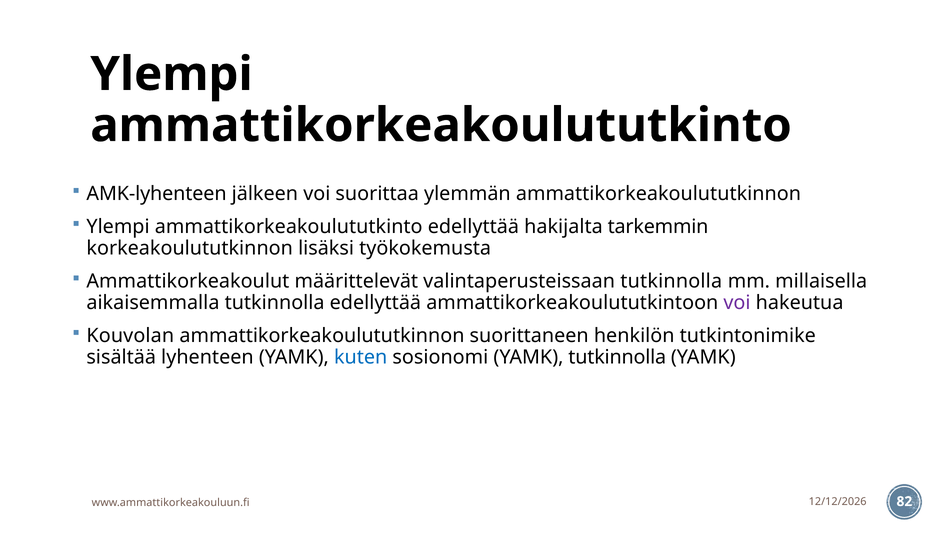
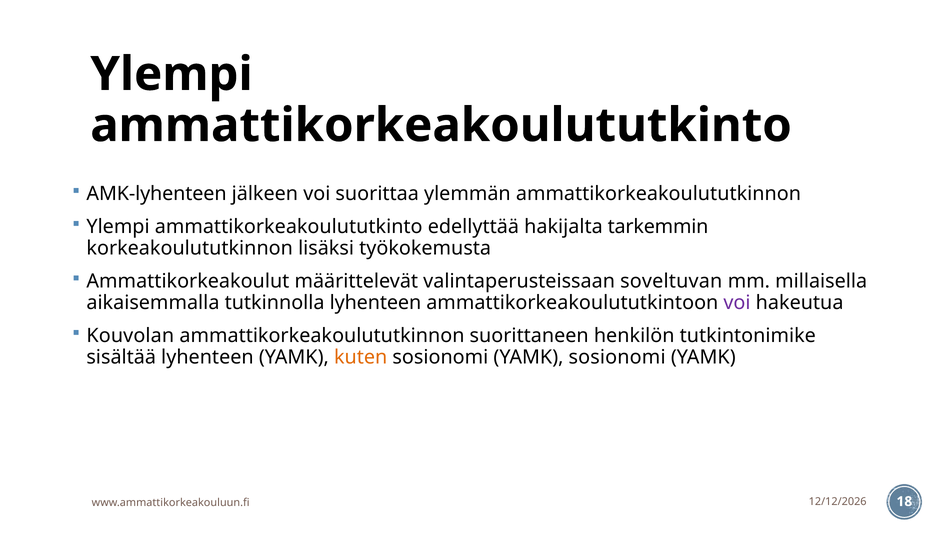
valintaperusteissaan tutkinnolla: tutkinnolla -> soveltuvan
tutkinnolla edellyttää: edellyttää -> lyhenteen
kuten colour: blue -> orange
YAMK tutkinnolla: tutkinnolla -> sosionomi
82: 82 -> 18
